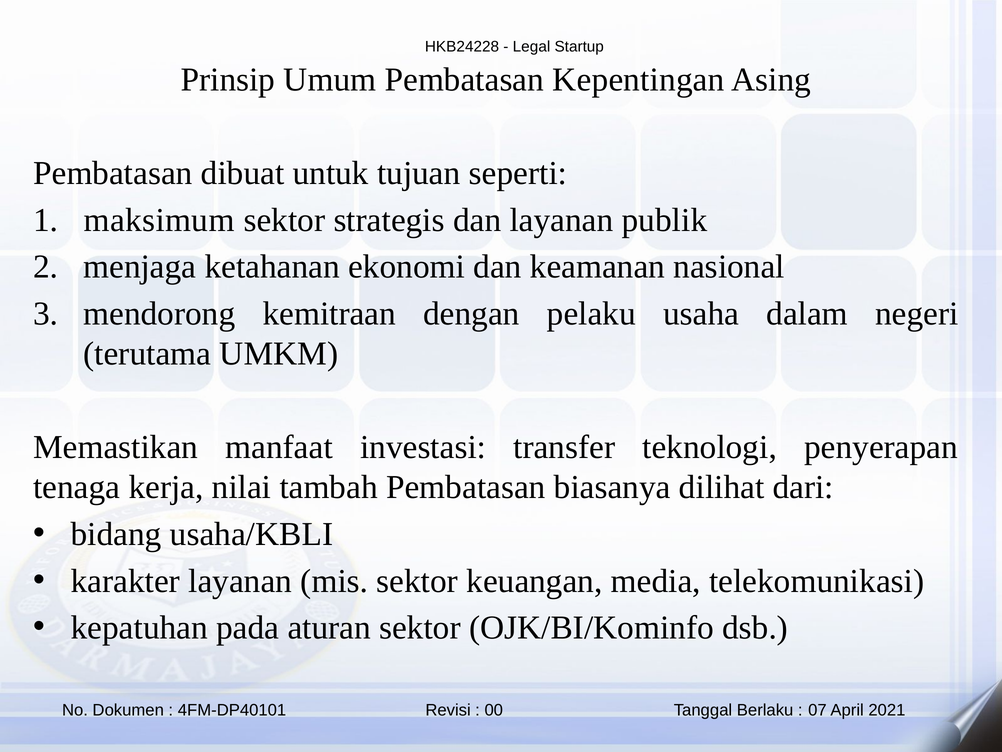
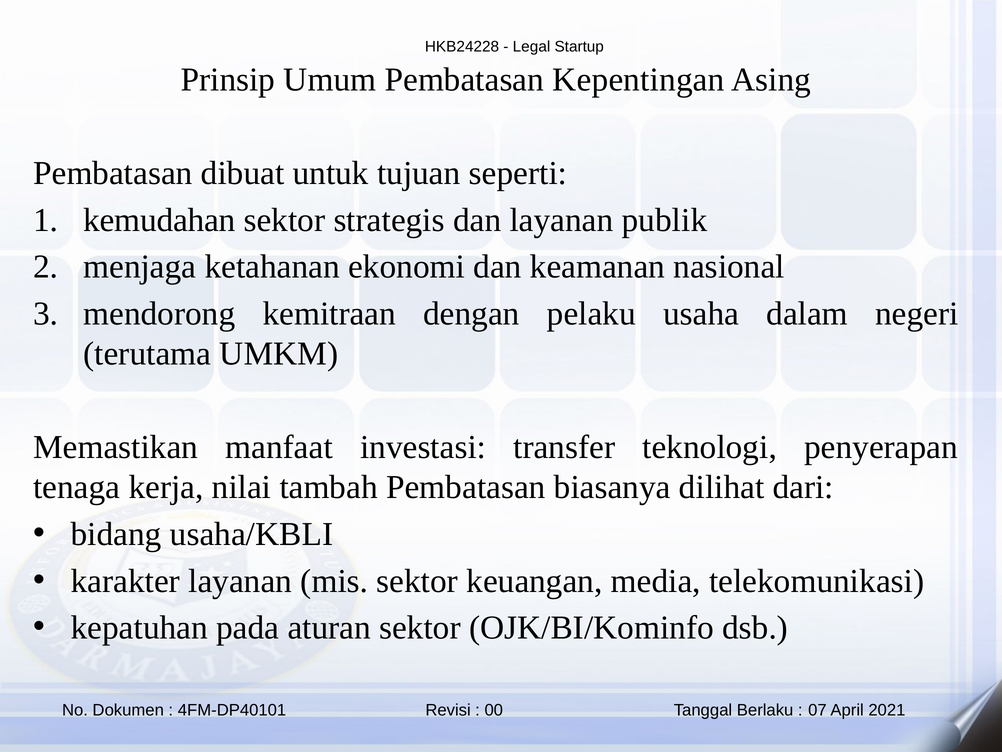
maksimum: maksimum -> kemudahan
